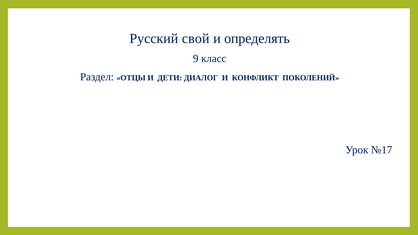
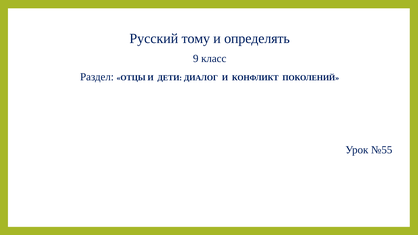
свой: свой -> тому
№17: №17 -> №55
